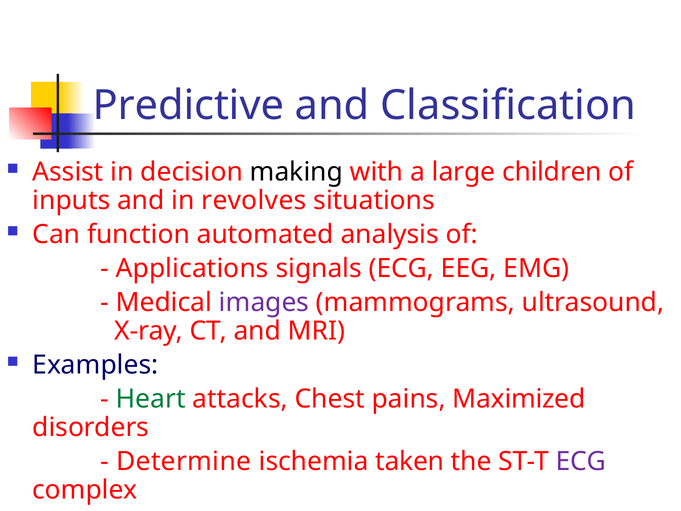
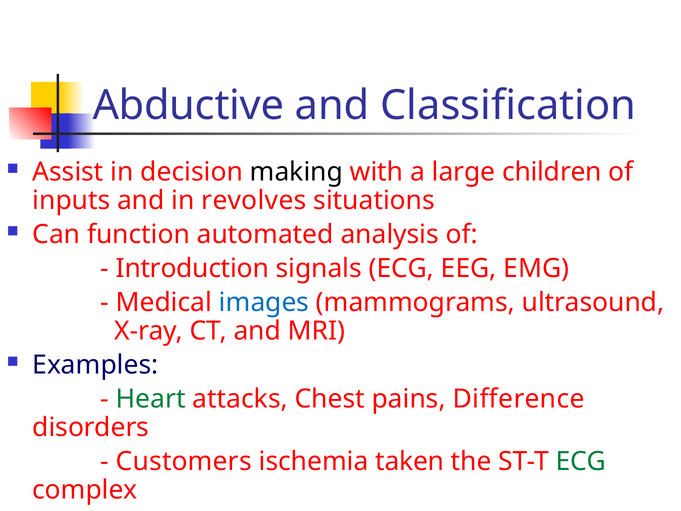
Predictive: Predictive -> Abductive
Applications: Applications -> Introduction
images at (264, 302) colour: purple -> blue
Maximized: Maximized -> Difference
Determine: Determine -> Customers
ECG at (581, 461) colour: purple -> green
